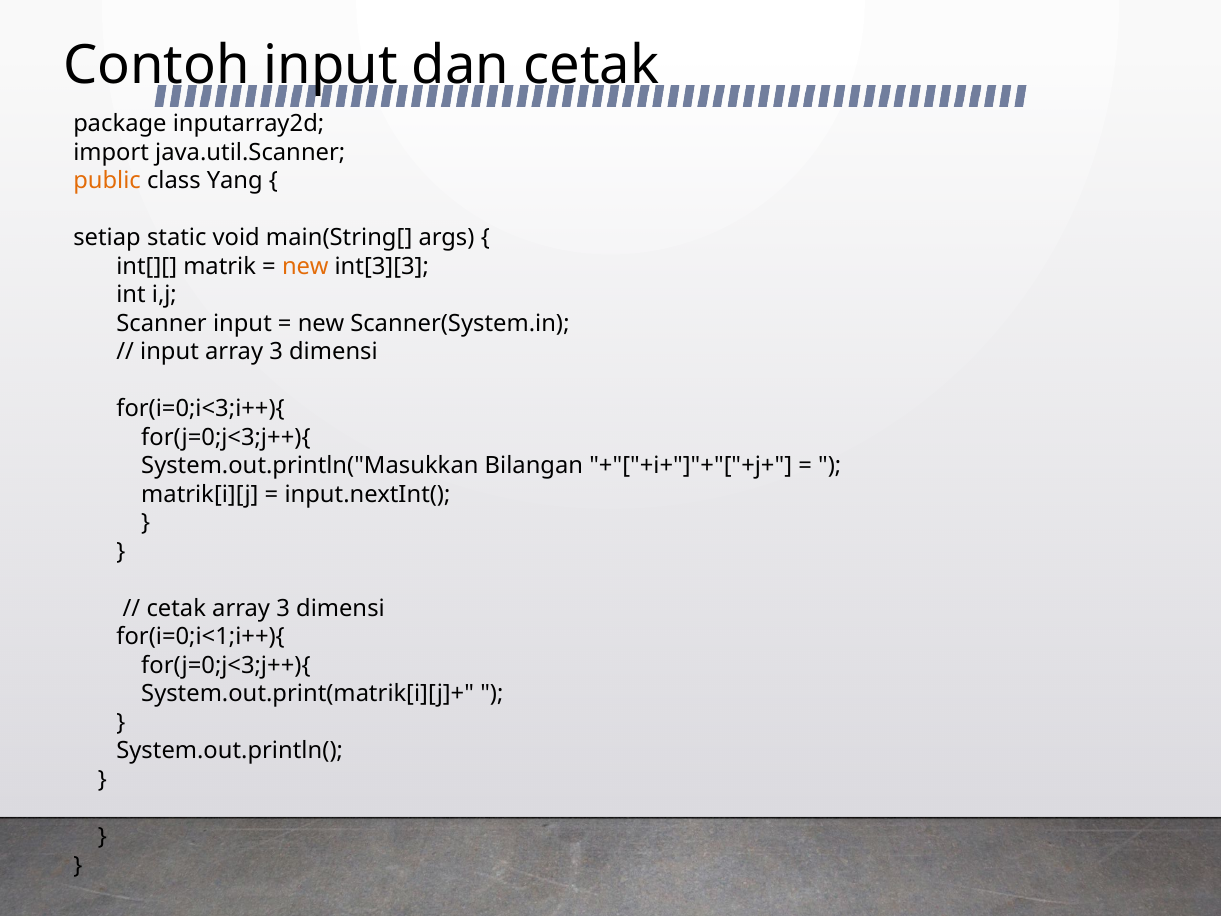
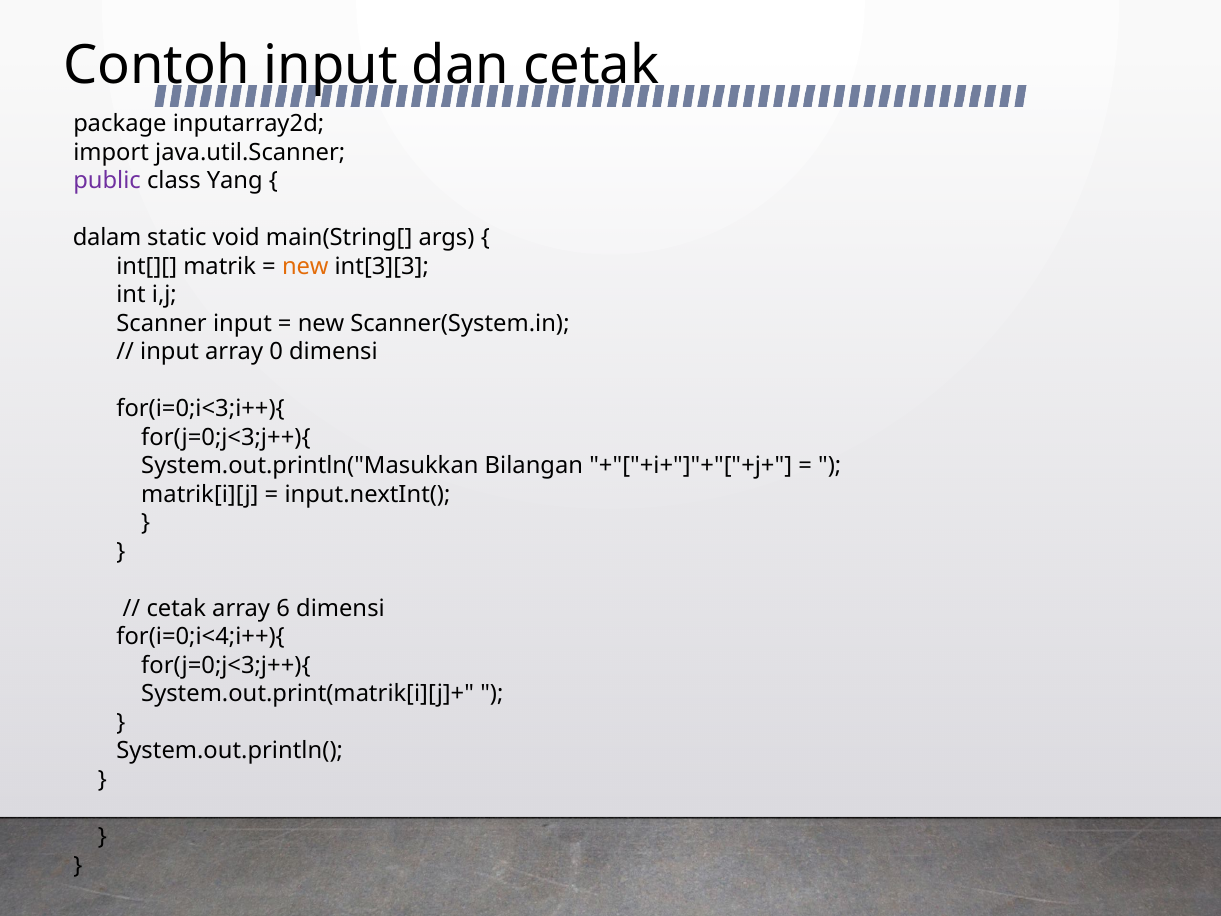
public colour: orange -> purple
setiap: setiap -> dalam
input array 3: 3 -> 0
cetak array 3: 3 -> 6
for(i=0;i<1;i++){: for(i=0;i<1;i++){ -> for(i=0;i<4;i++){
